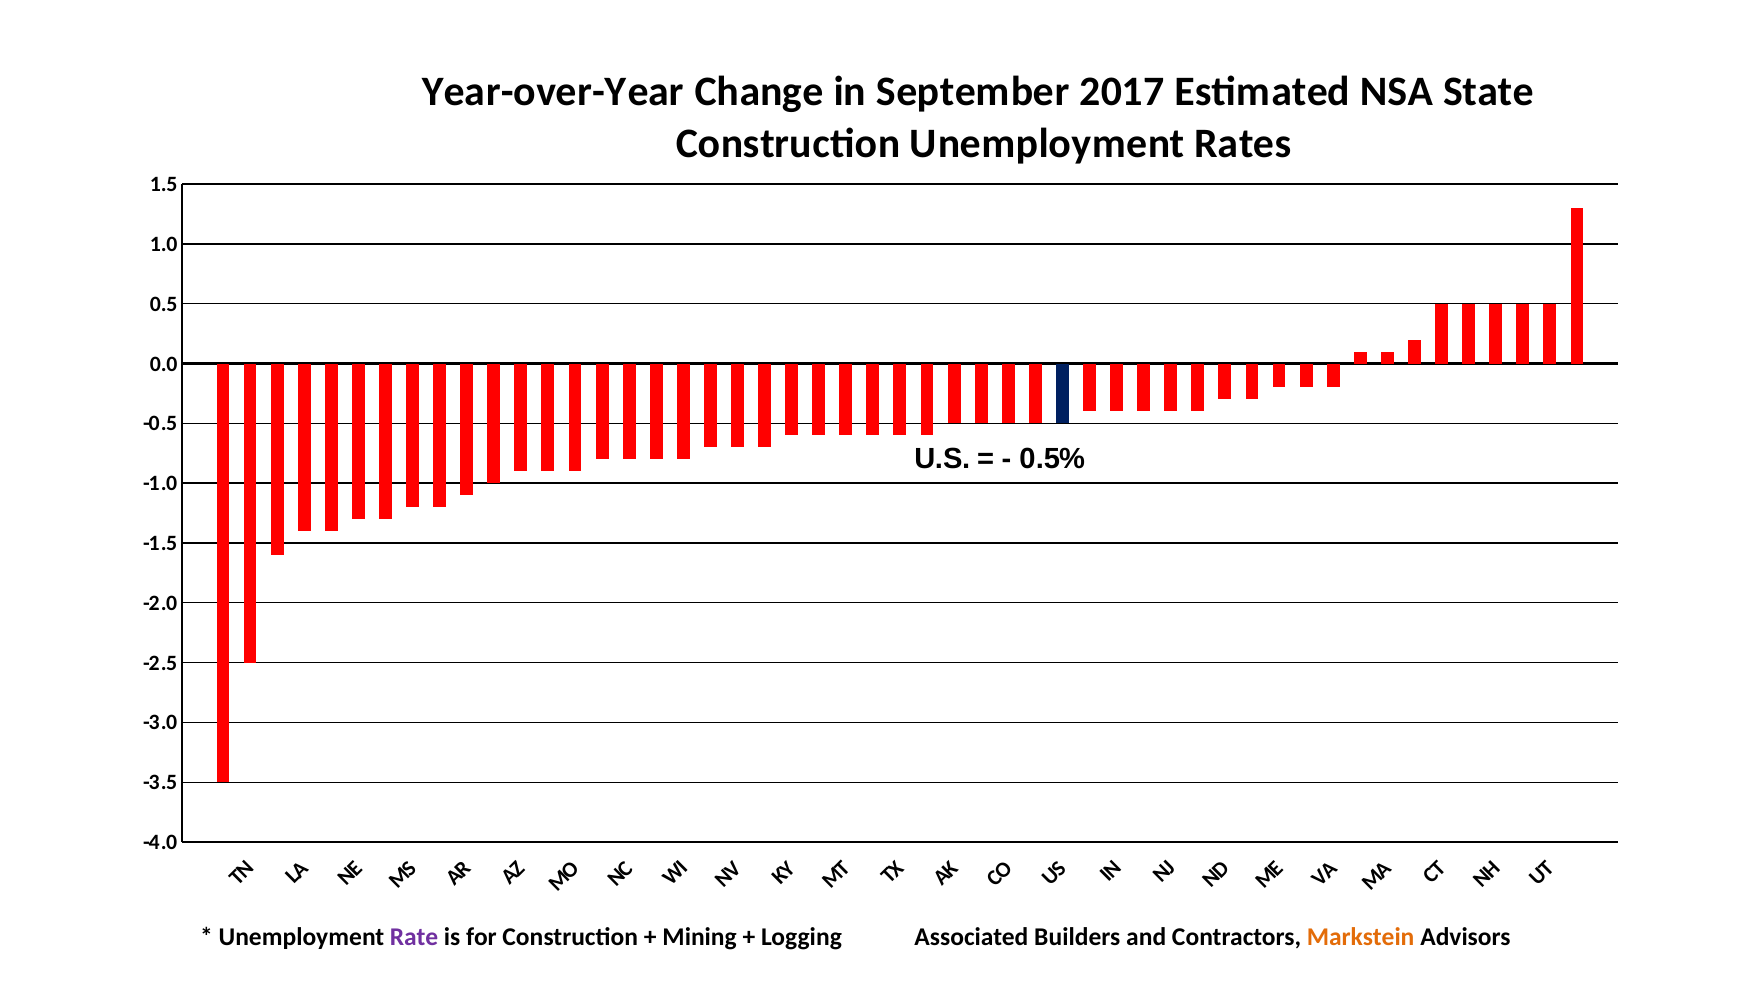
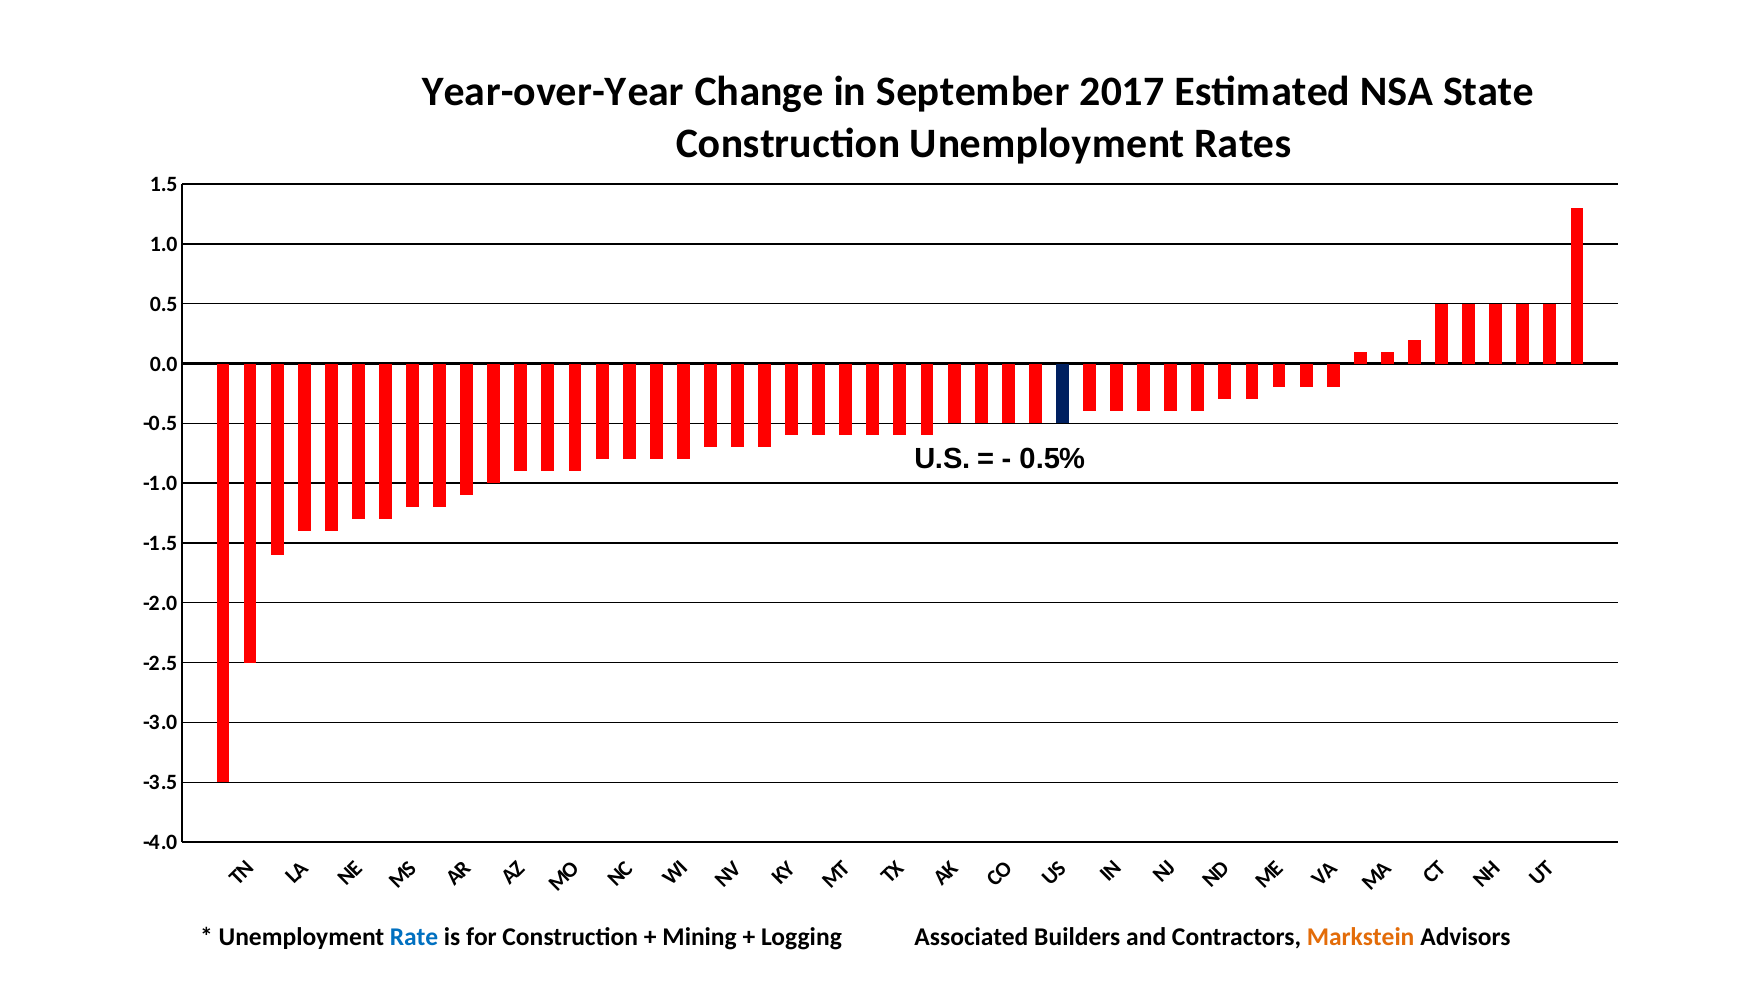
Rate colour: purple -> blue
